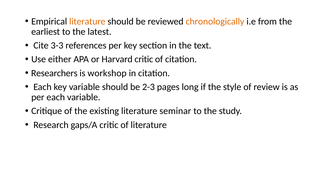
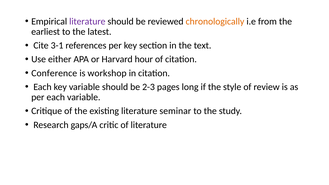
literature at (87, 21) colour: orange -> purple
3-3: 3-3 -> 3-1
Harvard critic: critic -> hour
Researchers: Researchers -> Conference
